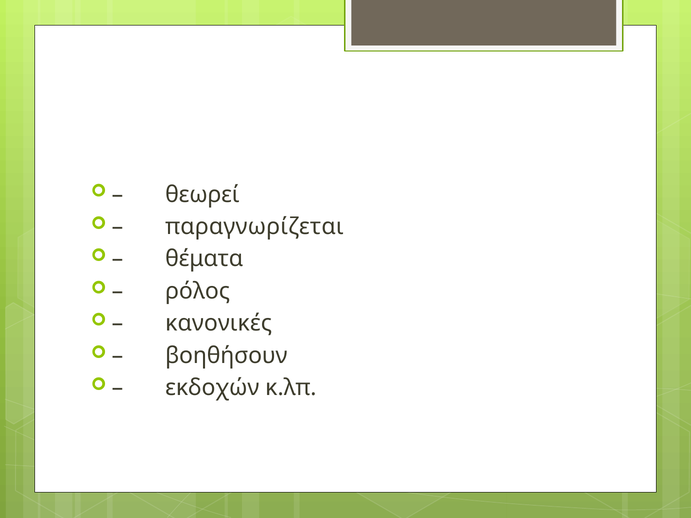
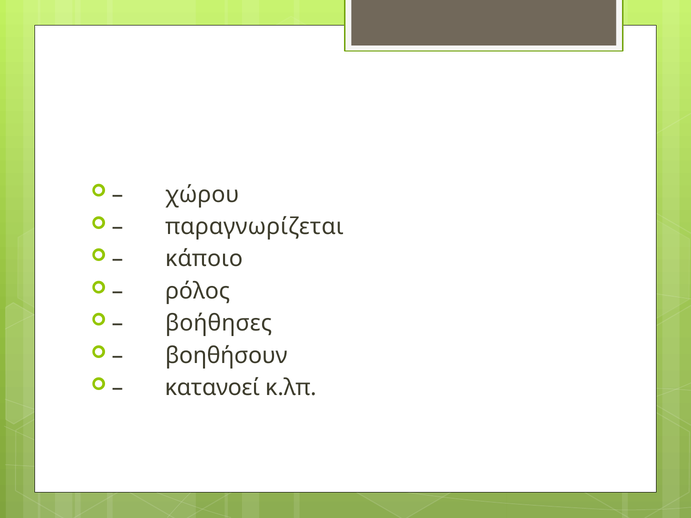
θεωρεί: θεωρεί -> χώρου
θέματα: θέματα -> κάποιο
κανονικές: κανονικές -> βοήθησες
εκδοχών: εκδοχών -> κατανοεί
